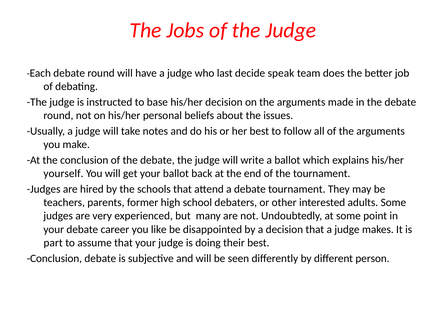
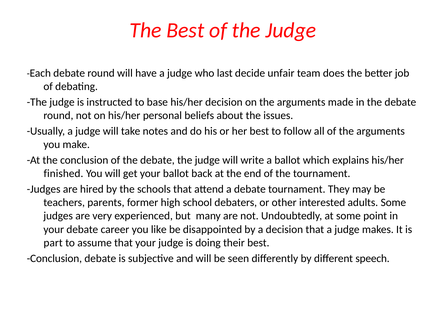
The Jobs: Jobs -> Best
speak: speak -> unfair
yourself: yourself -> finished
person: person -> speech
